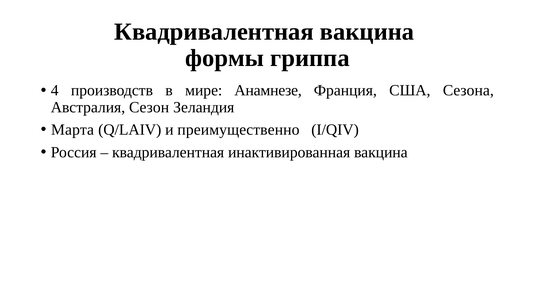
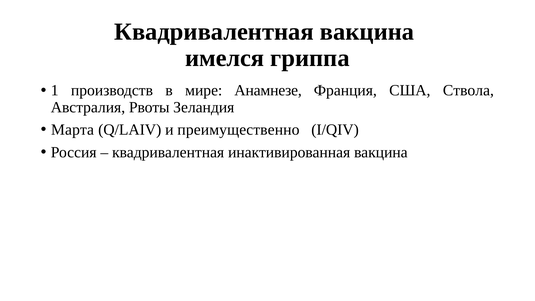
формы: формы -> имелся
4: 4 -> 1
Сезона: Сезона -> Ствола
Сезон: Сезон -> Рвоты
